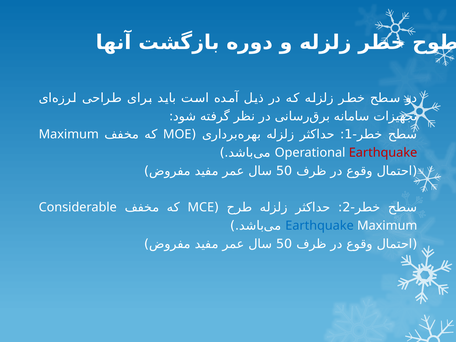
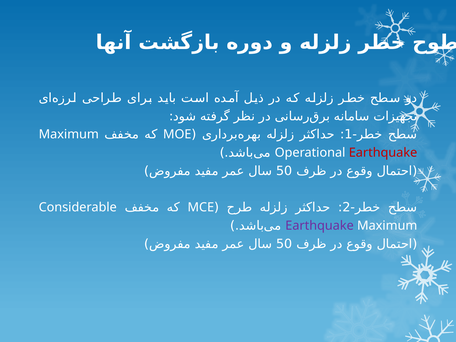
Earthquake at (320, 226) colour: blue -> purple
